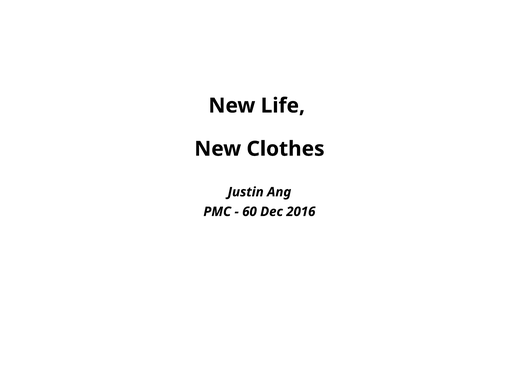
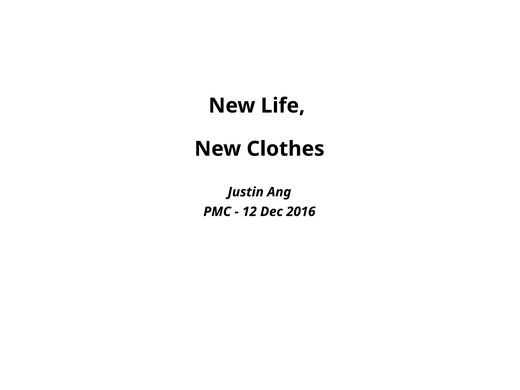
60: 60 -> 12
